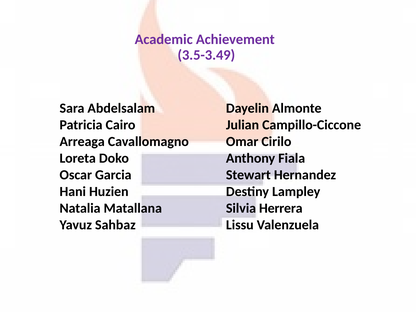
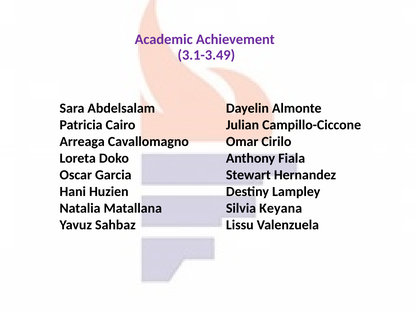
3.5-3.49: 3.5-3.49 -> 3.1-3.49
Herrera: Herrera -> Keyana
